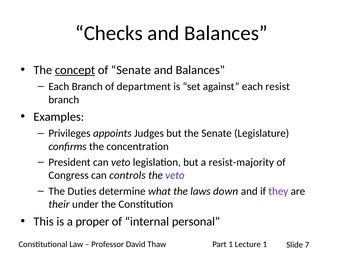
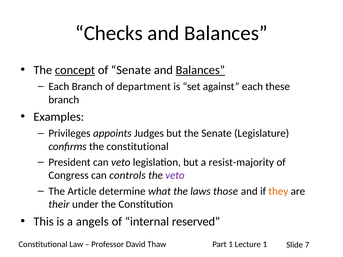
Balances at (200, 70) underline: none -> present
resist: resist -> these
the concentration: concentration -> constitutional
Duties: Duties -> Article
down: down -> those
they colour: purple -> orange
proper: proper -> angels
personal: personal -> reserved
